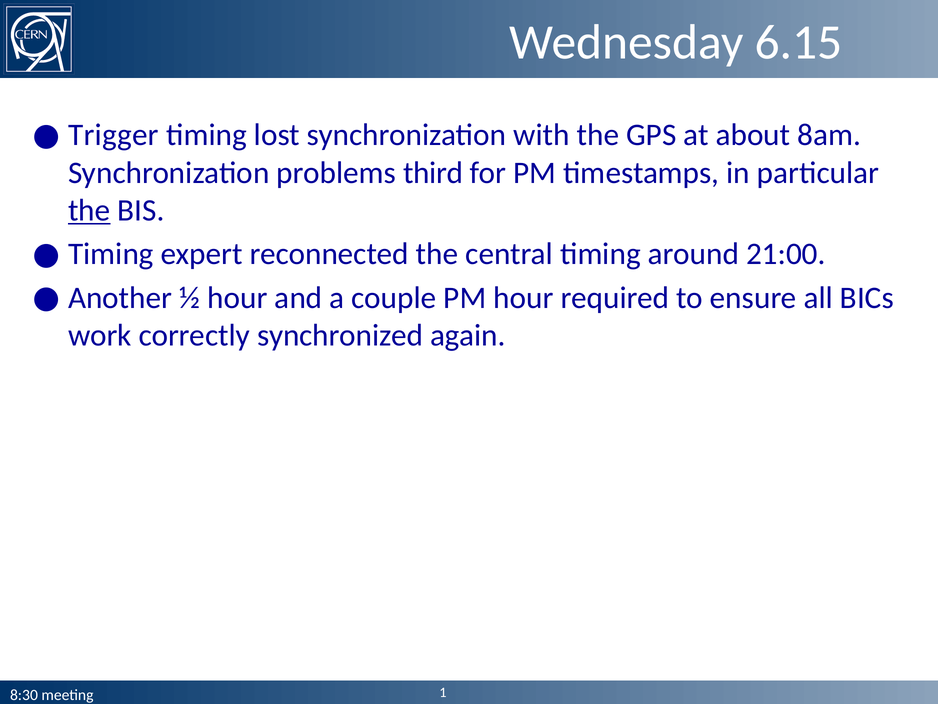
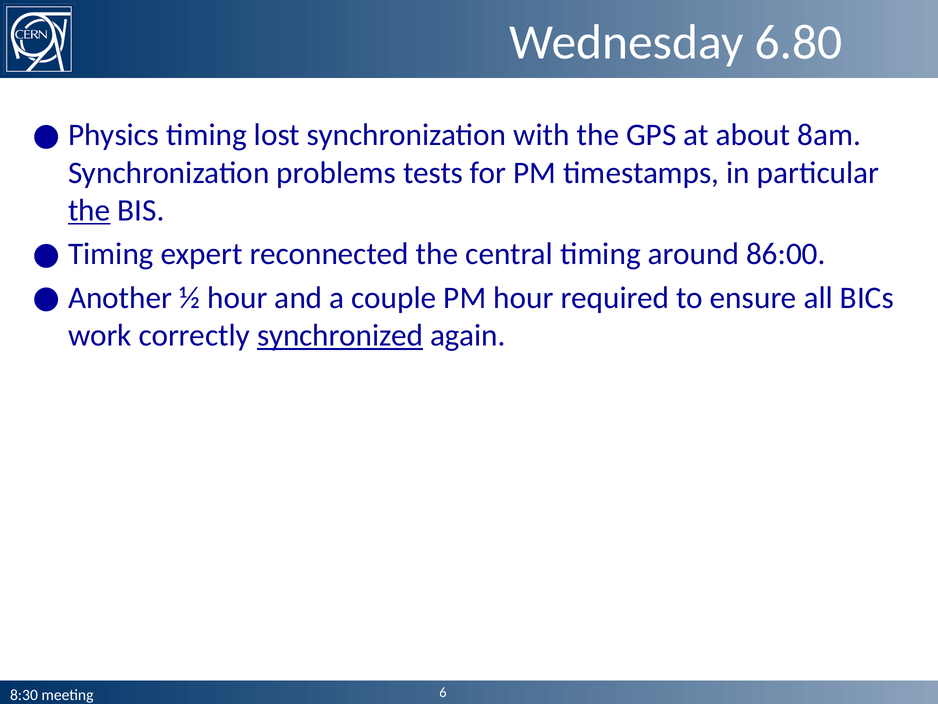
6.15: 6.15 -> 6.80
Trigger: Trigger -> Physics
third: third -> tests
21:00: 21:00 -> 86:00
synchronized underline: none -> present
1: 1 -> 6
